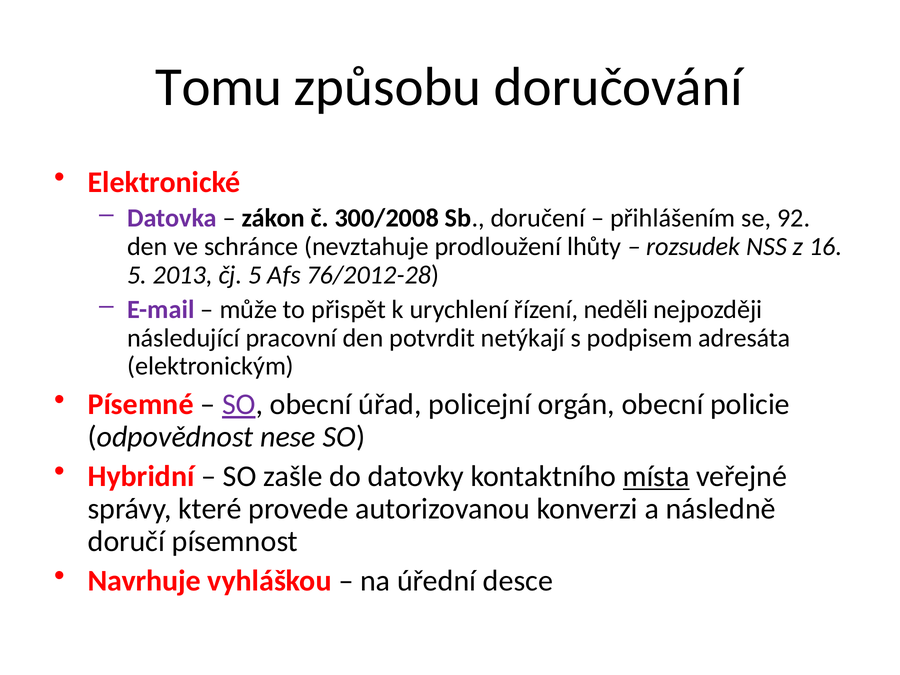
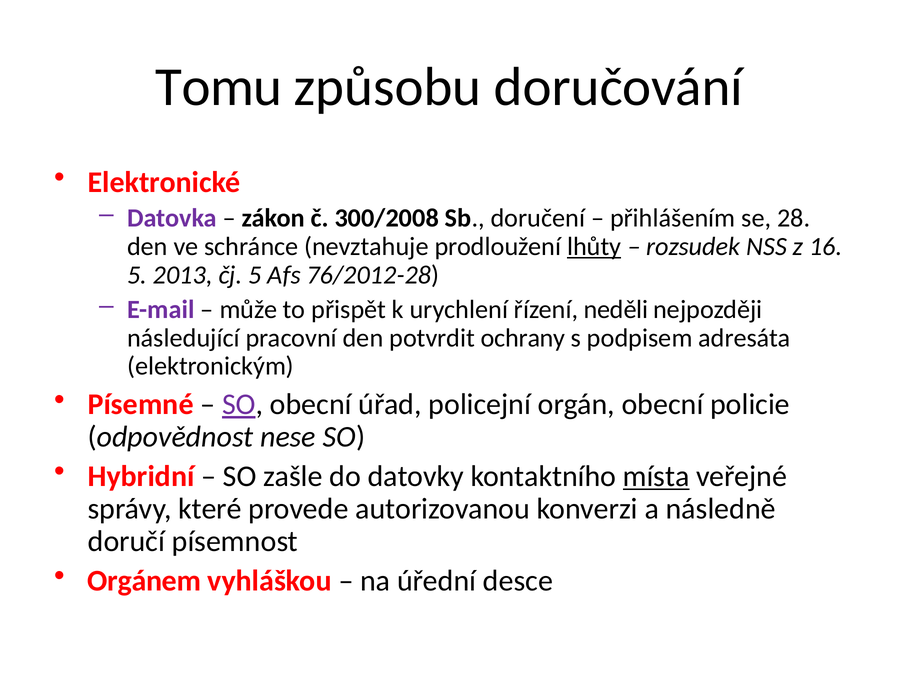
92: 92 -> 28
lhůty underline: none -> present
netýkají: netýkají -> ochrany
Navrhuje: Navrhuje -> Orgánem
